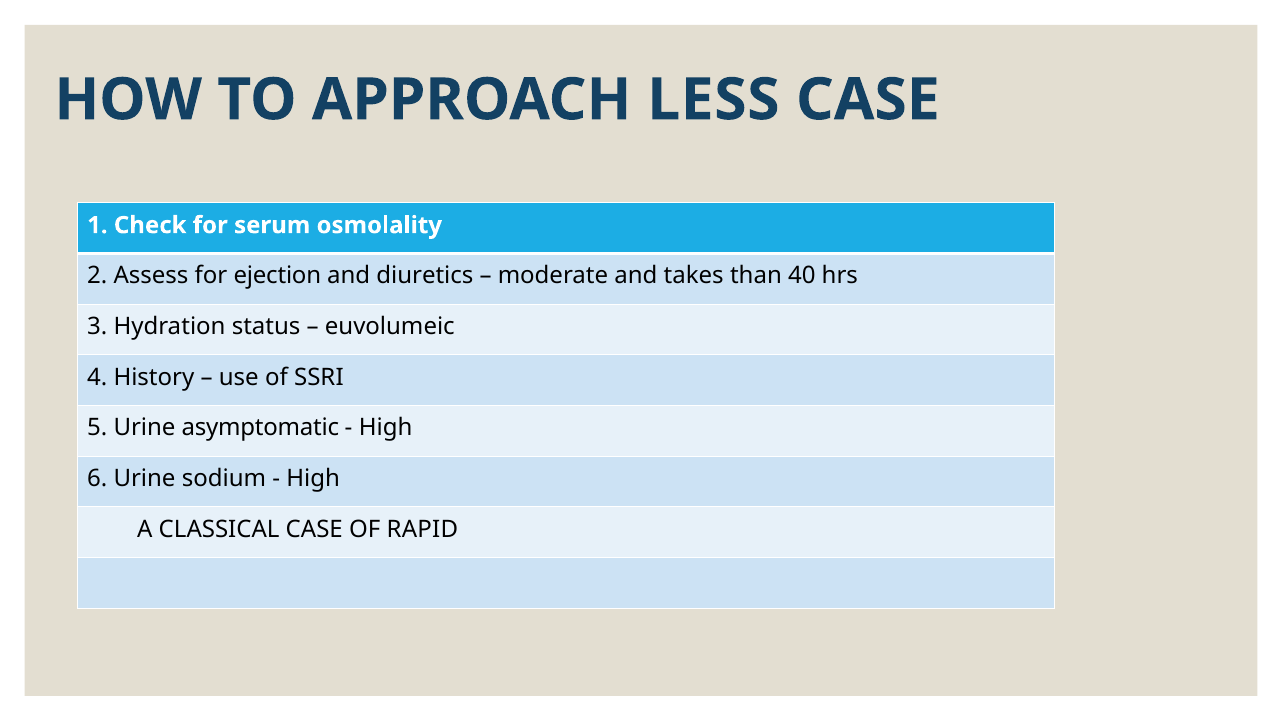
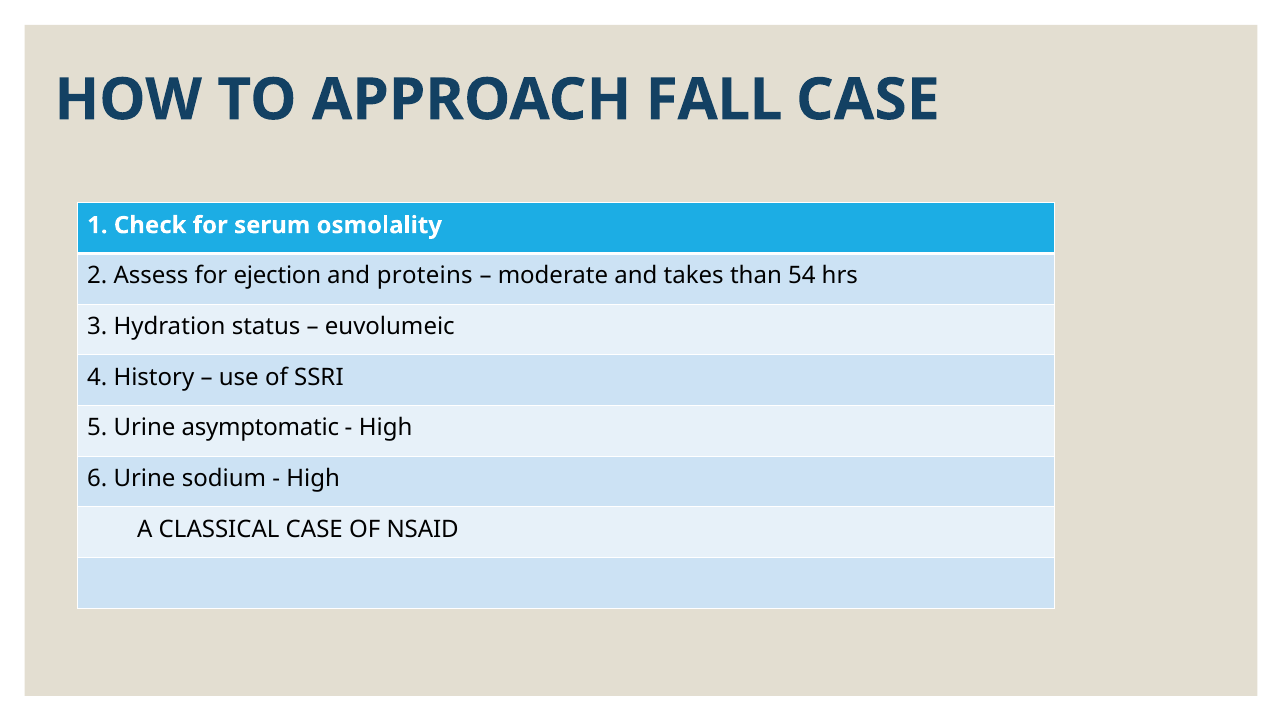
LESS: LESS -> FALL
diuretics: diuretics -> proteins
40: 40 -> 54
RAPID: RAPID -> NSAID
